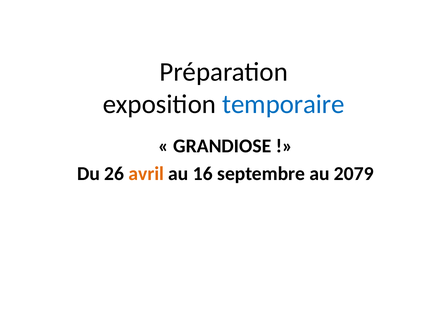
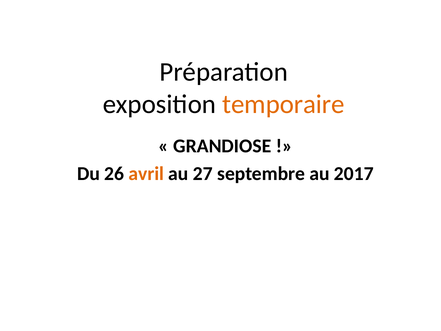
temporaire colour: blue -> orange
16: 16 -> 27
2079: 2079 -> 2017
